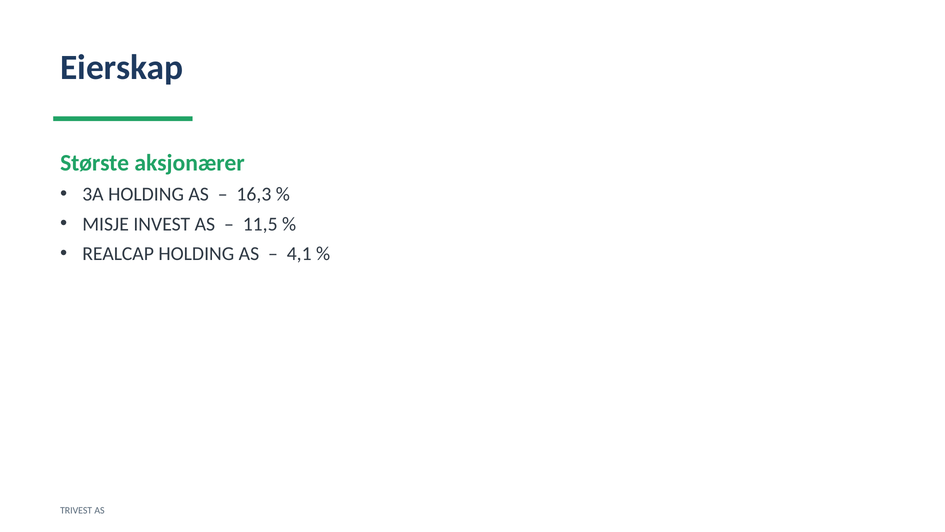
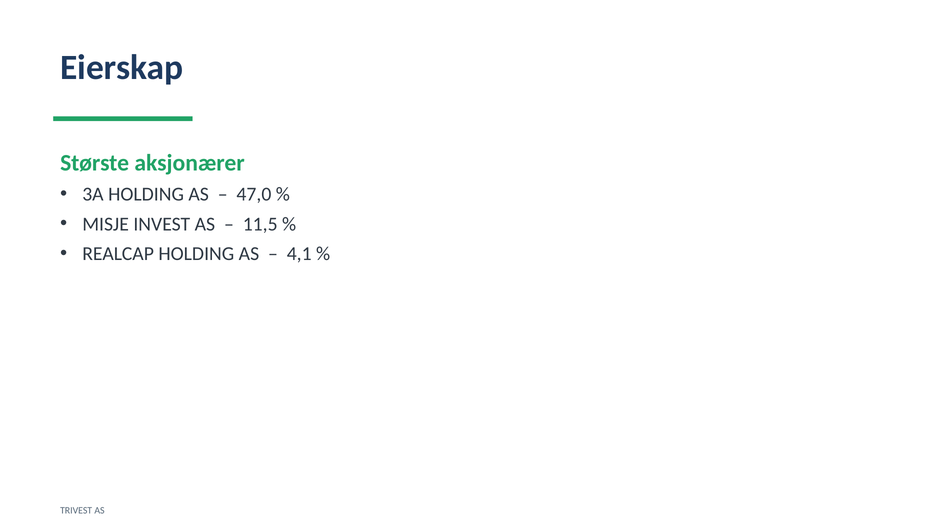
16,3: 16,3 -> 47,0
